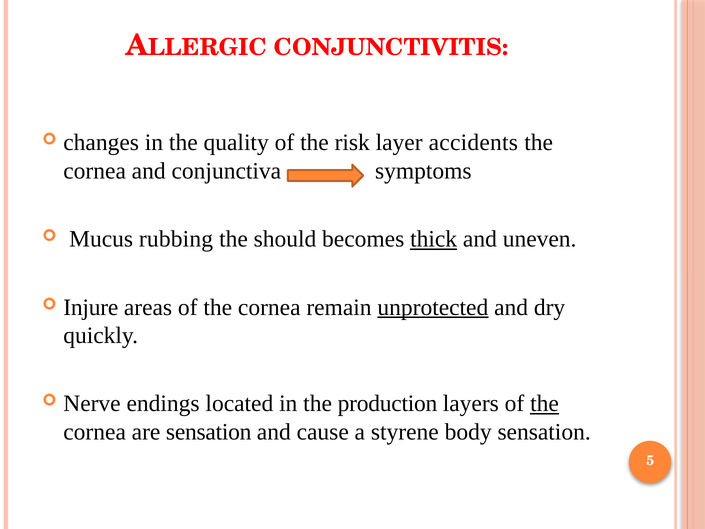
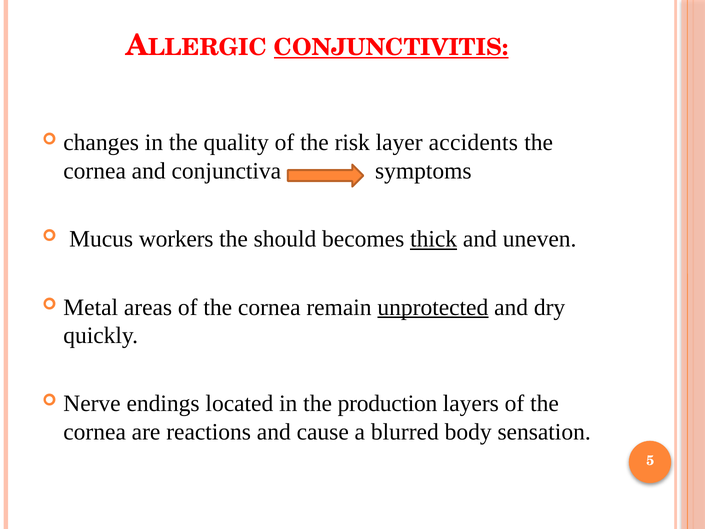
CONJUNCTIVITIS underline: none -> present
rubbing: rubbing -> workers
Injure: Injure -> Metal
the at (544, 404) underline: present -> none
are sensation: sensation -> reactions
styrene: styrene -> blurred
